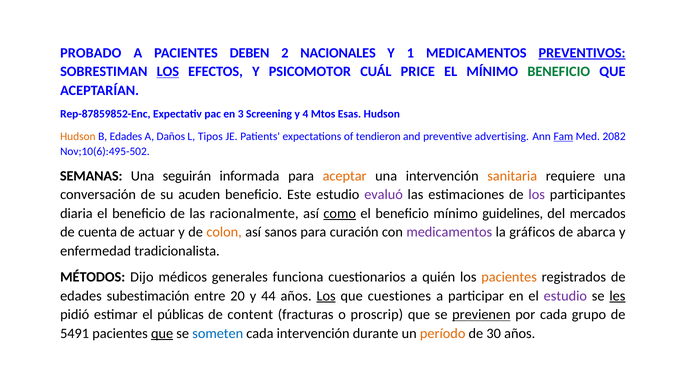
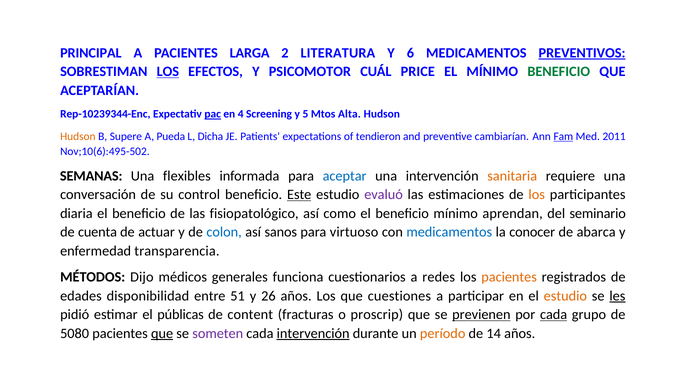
PROBADO: PROBADO -> PRINCIPAL
DEBEN: DEBEN -> LARGA
NACIONALES: NACIONALES -> LITERATURA
1: 1 -> 6
Rep-87859852-Enc: Rep-87859852-Enc -> Rep-10239344-Enc
pac underline: none -> present
3: 3 -> 4
4: 4 -> 5
Esas: Esas -> Alta
B Edades: Edades -> Supere
Daños: Daños -> Pueda
Tipos: Tipos -> Dicha
advertising: advertising -> cambiarían
2082: 2082 -> 2011
seguirán: seguirán -> flexibles
aceptar colour: orange -> blue
acuden: acuden -> control
Este underline: none -> present
los at (537, 195) colour: purple -> orange
racionalmente: racionalmente -> fisiopatológico
como underline: present -> none
guidelines: guidelines -> aprendan
mercados: mercados -> seminario
colon colour: orange -> blue
curación: curación -> virtuoso
medicamentos at (449, 232) colour: purple -> blue
gráficos: gráficos -> conocer
tradicionalista: tradicionalista -> transparencia
quién: quién -> redes
subestimación: subestimación -> disponibilidad
20: 20 -> 51
44: 44 -> 26
Los at (326, 296) underline: present -> none
estudio at (565, 296) colour: purple -> orange
cada at (554, 315) underline: none -> present
5491: 5491 -> 5080
someten colour: blue -> purple
intervención at (313, 334) underline: none -> present
30: 30 -> 14
